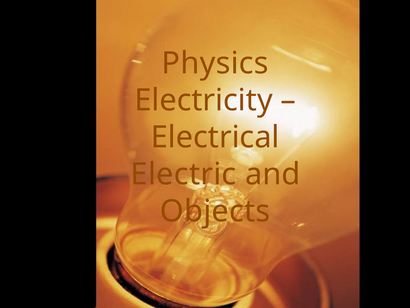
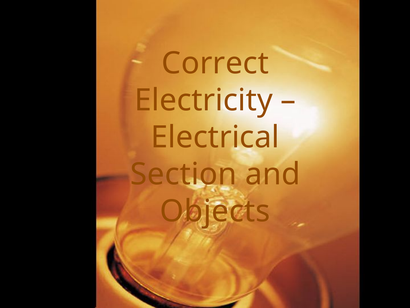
Physics: Physics -> Correct
Electric: Electric -> Section
